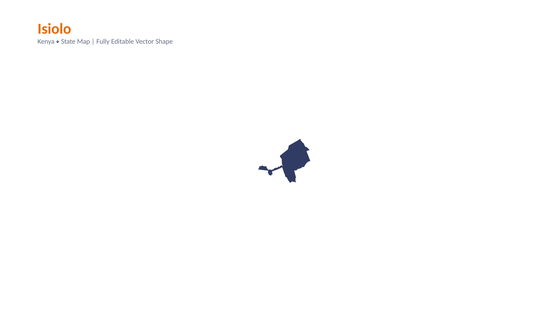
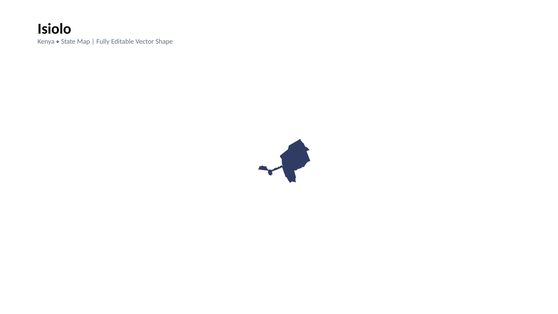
Isiolo colour: orange -> black
